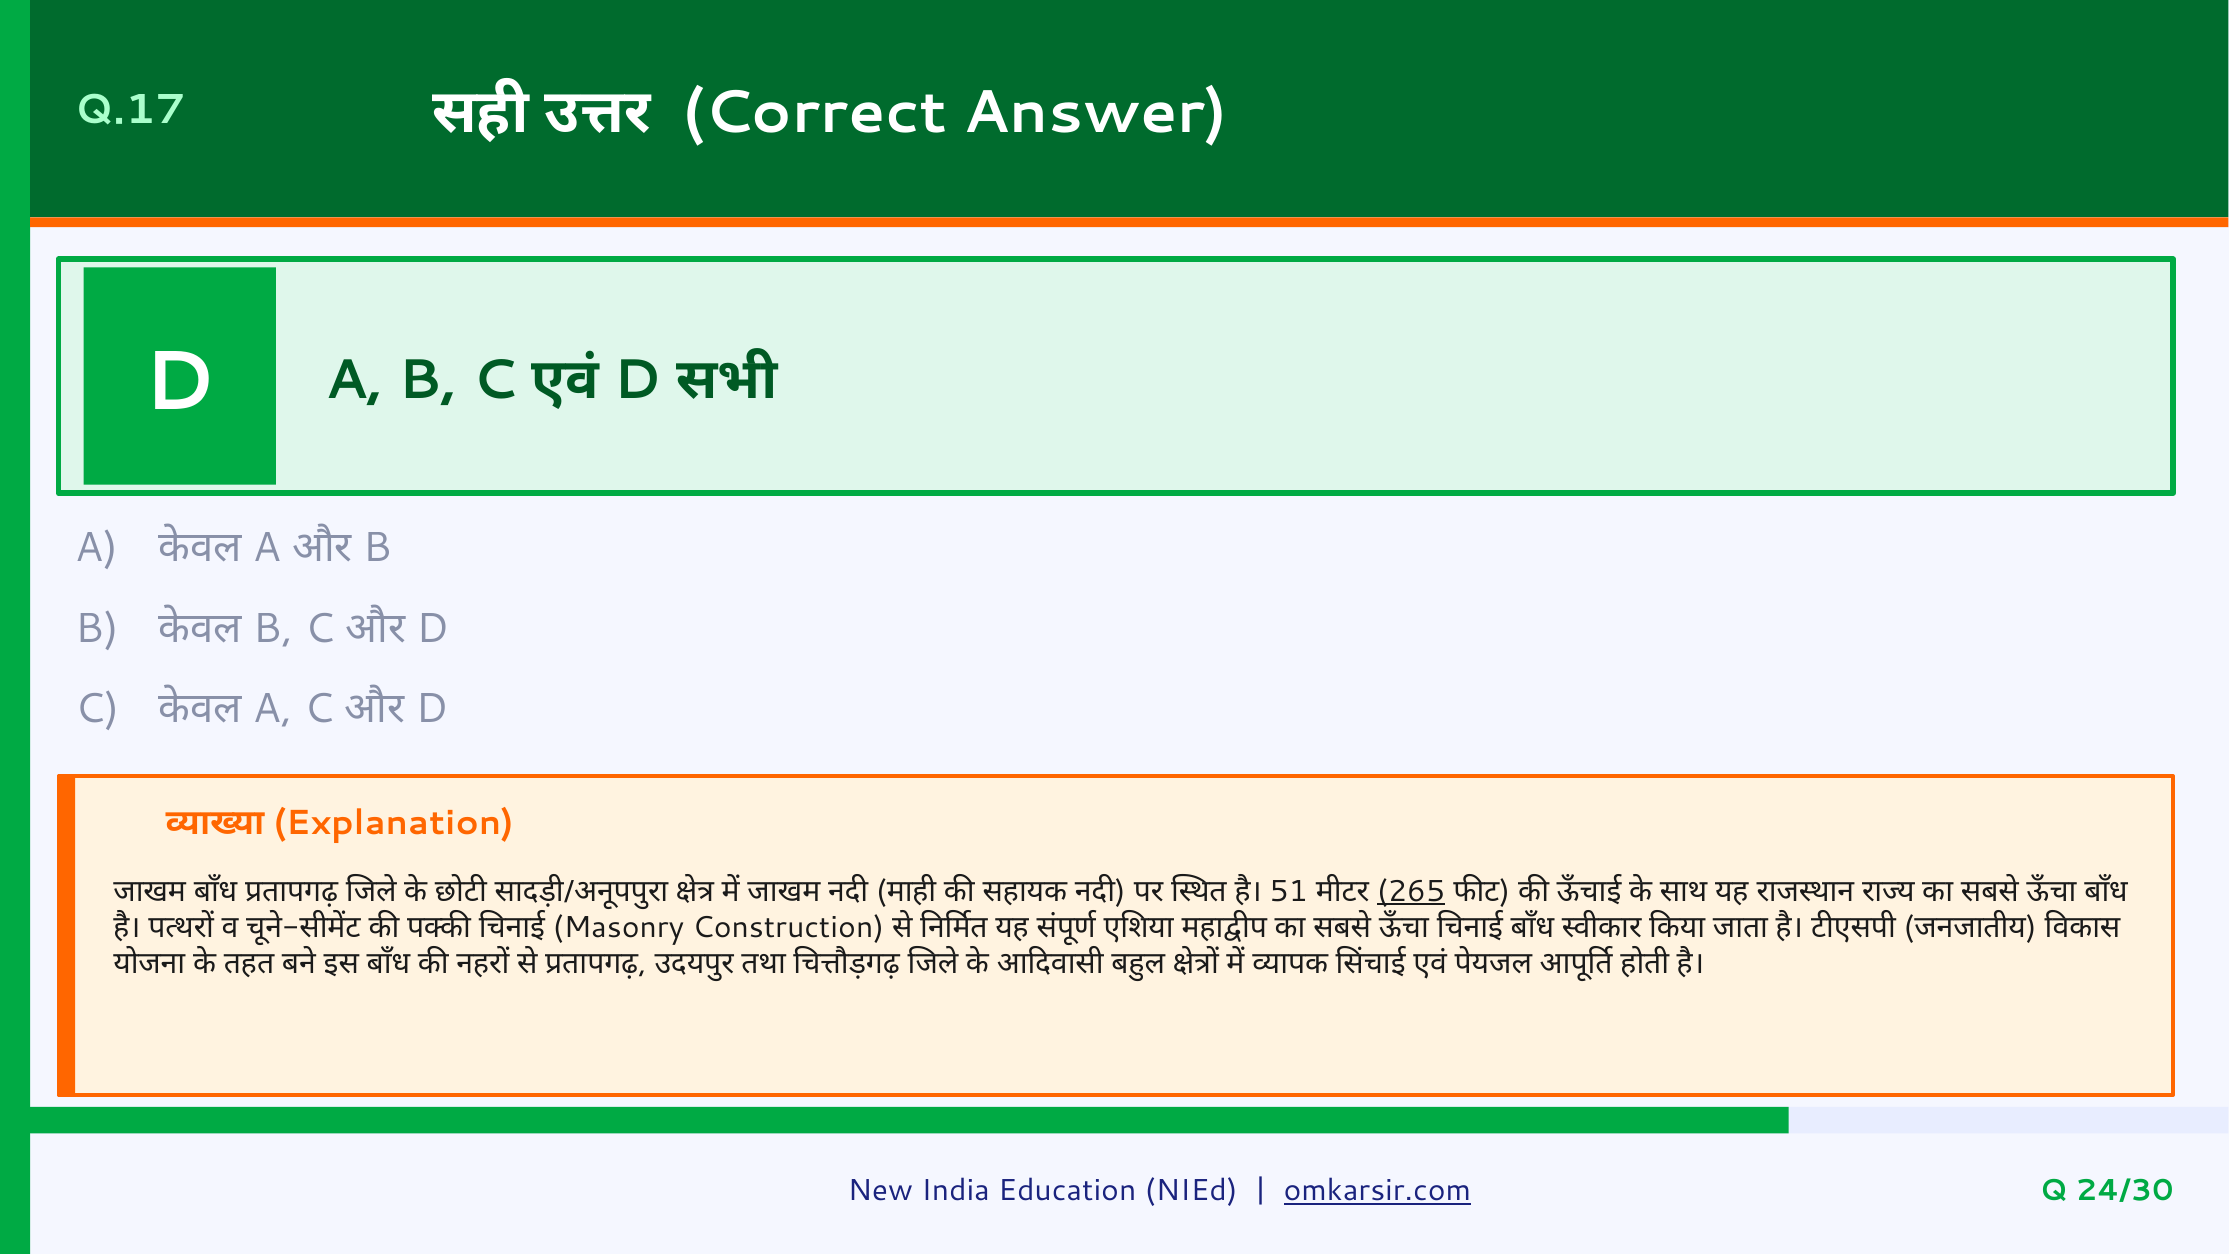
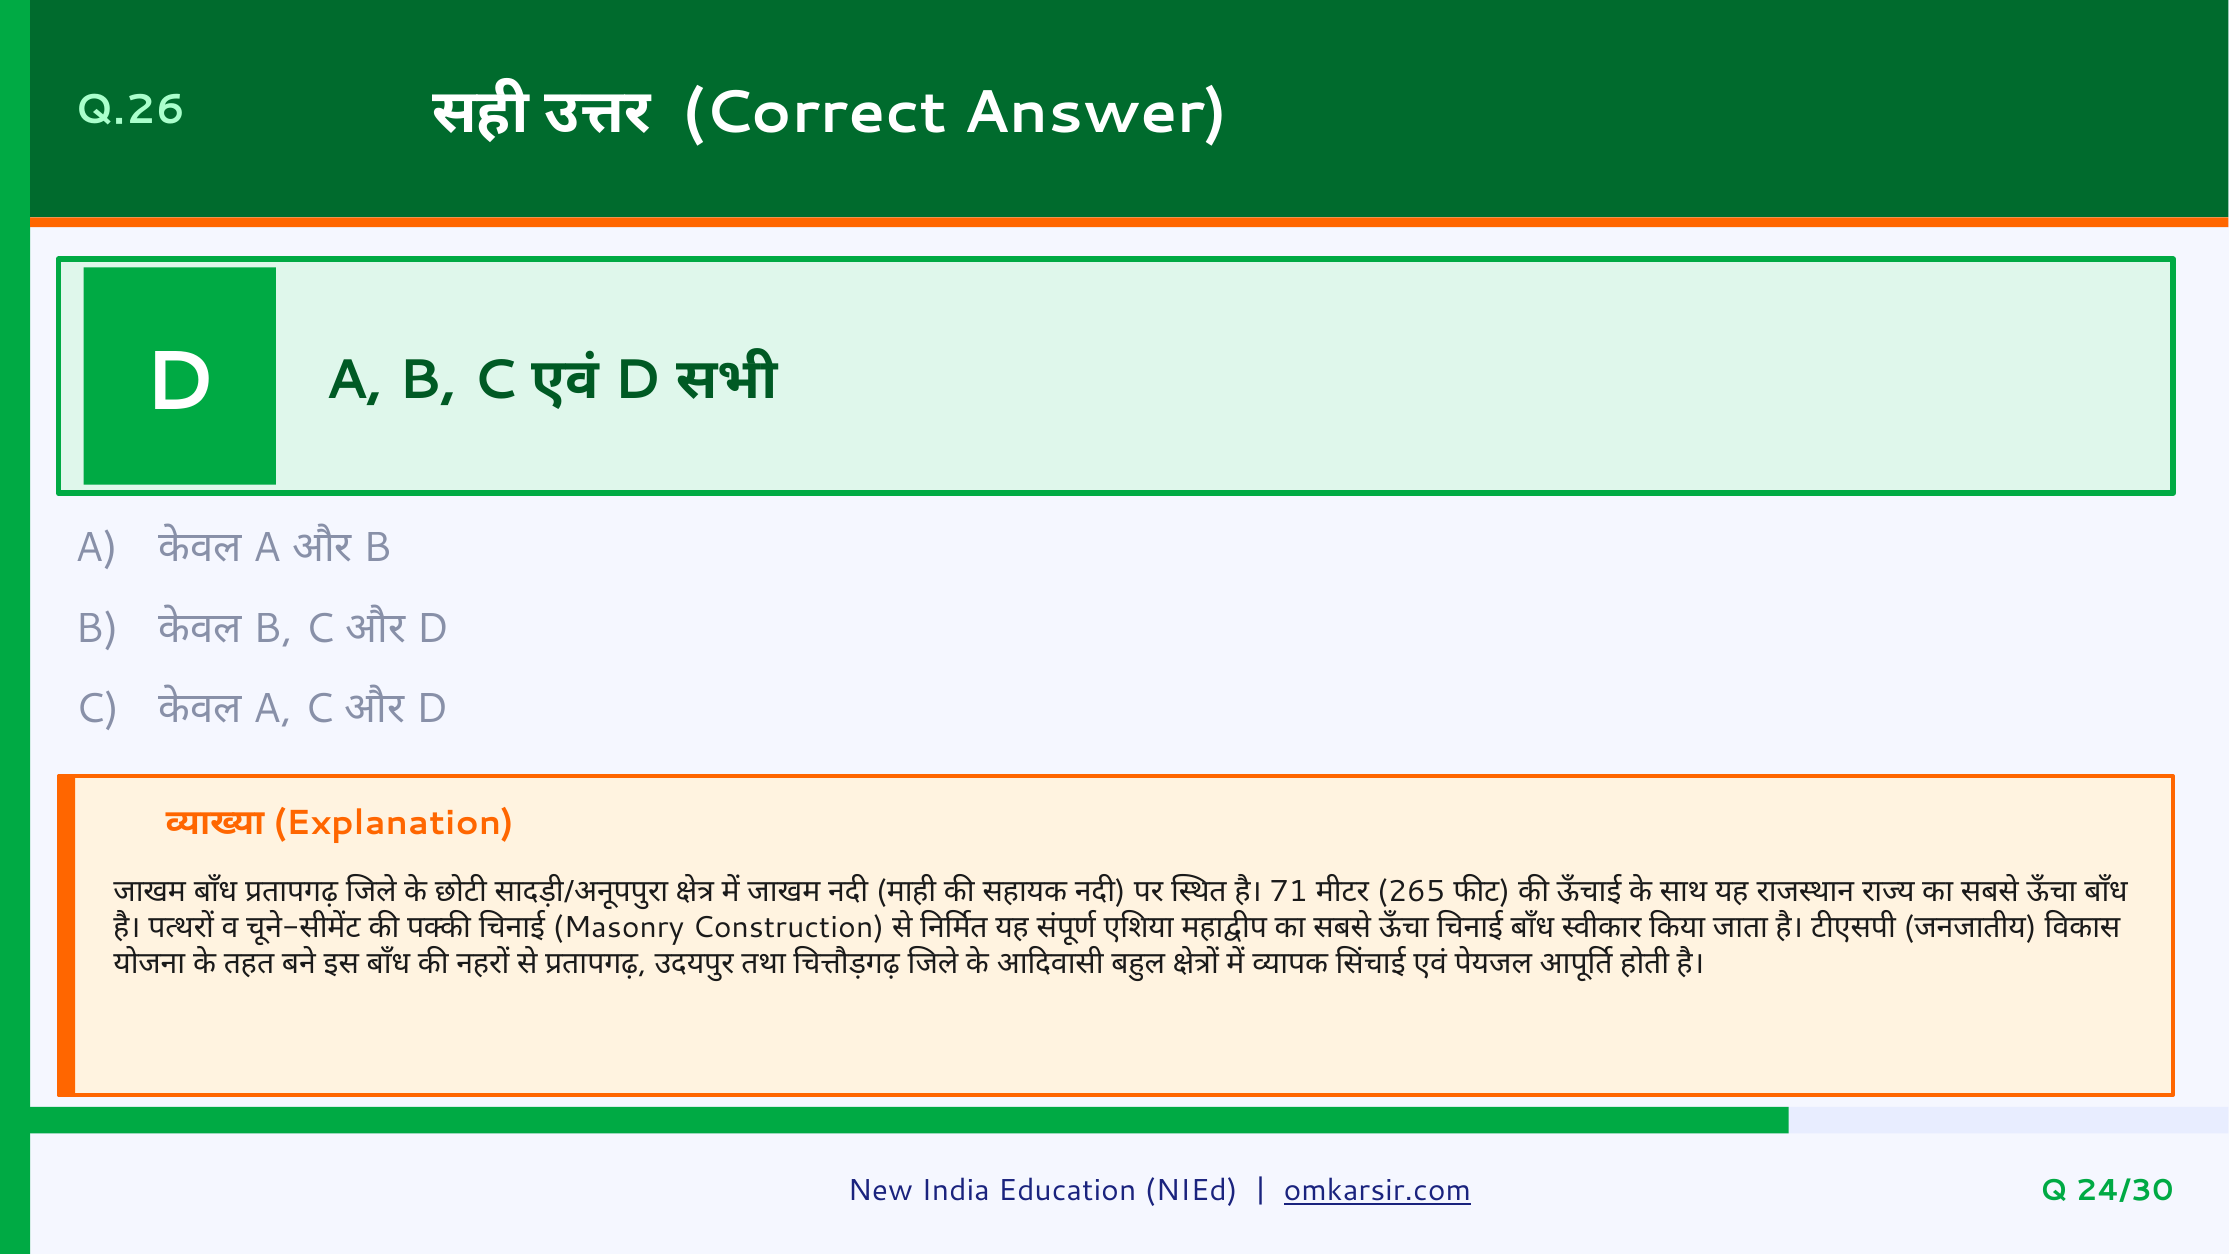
Q.17: Q.17 -> Q.26
51: 51 -> 71
265 underline: present -> none
